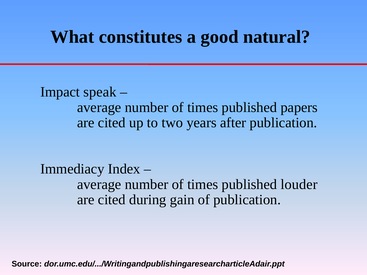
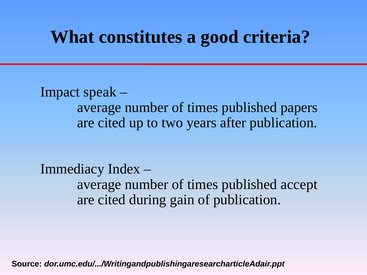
natural: natural -> criteria
louder: louder -> accept
